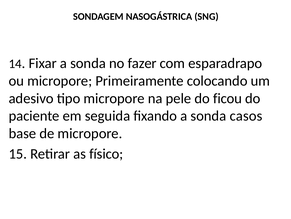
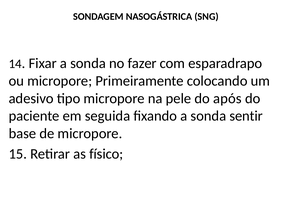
ficou: ficou -> após
casos: casos -> sentir
